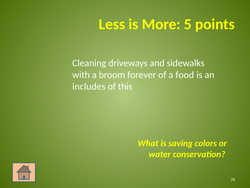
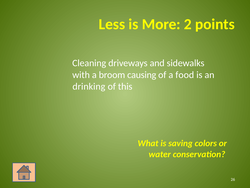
5: 5 -> 2
forever: forever -> causing
includes: includes -> drinking
